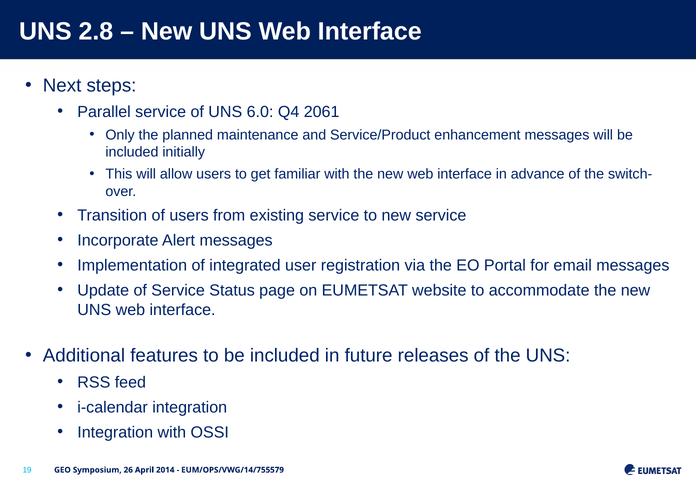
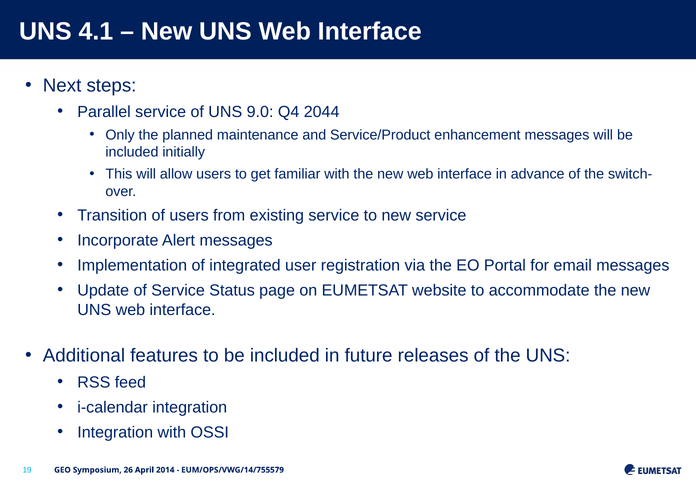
2.8: 2.8 -> 4.1
6.0: 6.0 -> 9.0
2061: 2061 -> 2044
